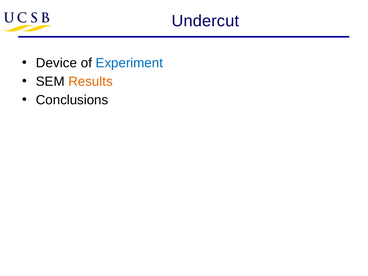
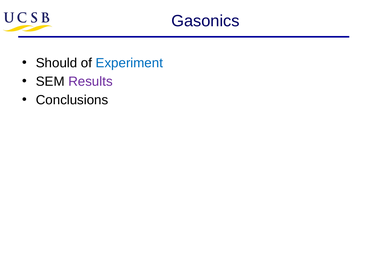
Undercut: Undercut -> Gasonics
Device: Device -> Should
Results colour: orange -> purple
